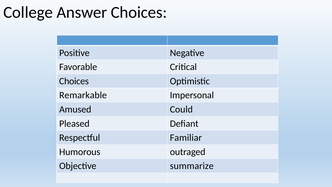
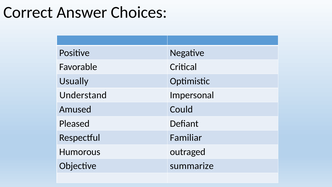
College: College -> Correct
Choices at (74, 81): Choices -> Usually
Remarkable: Remarkable -> Understand
